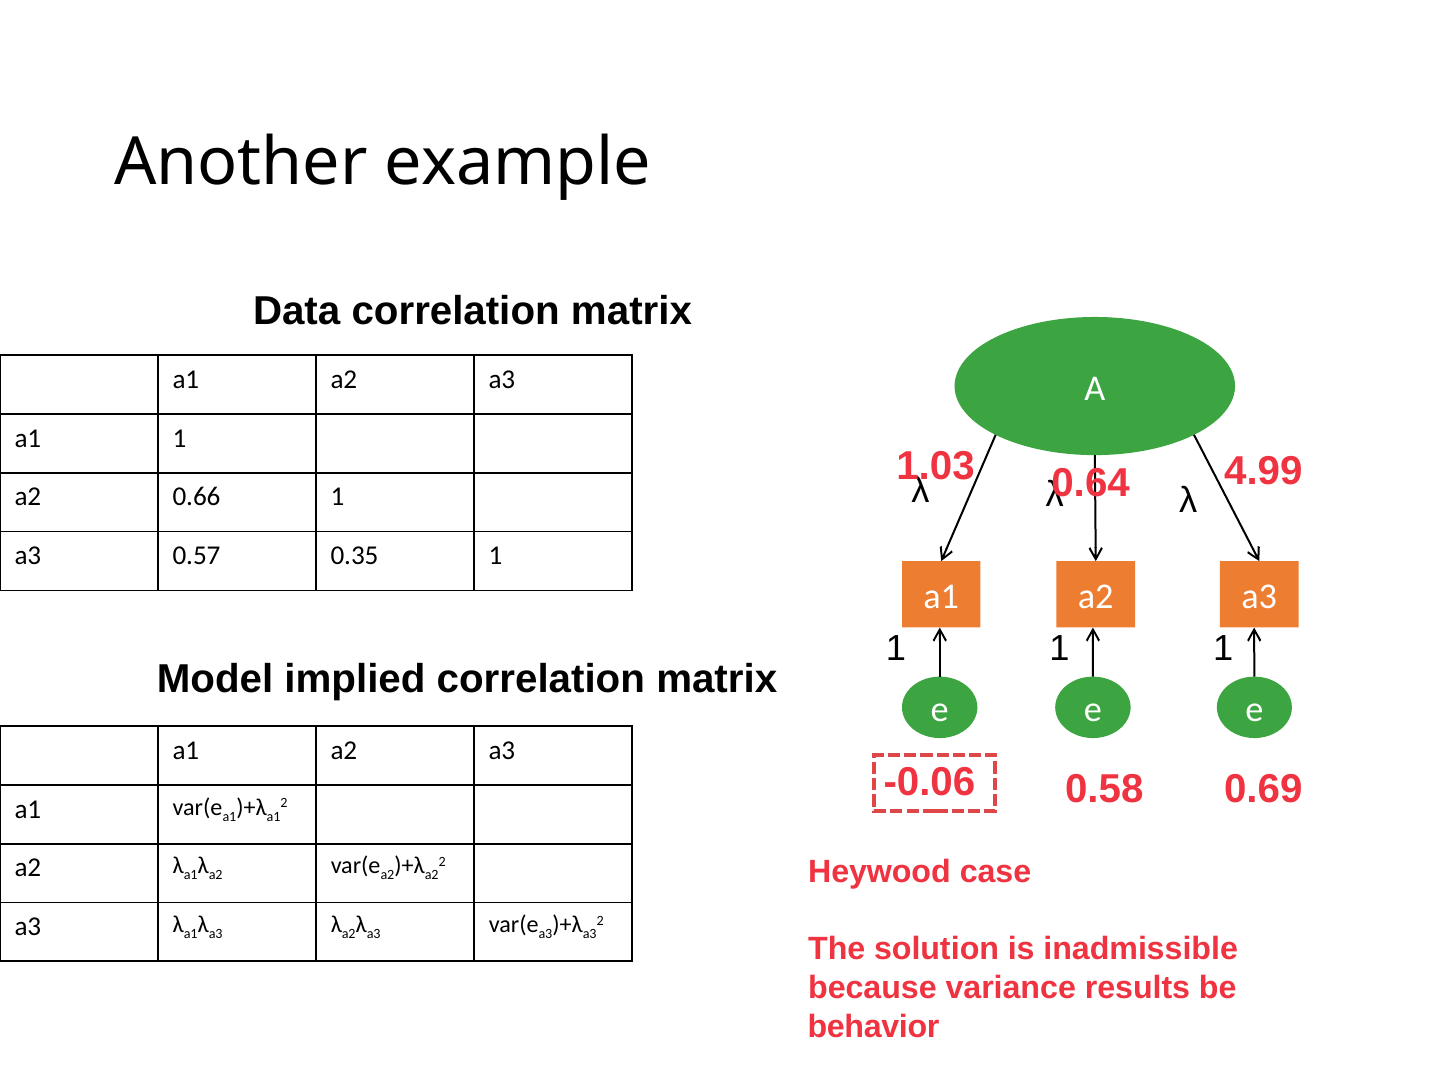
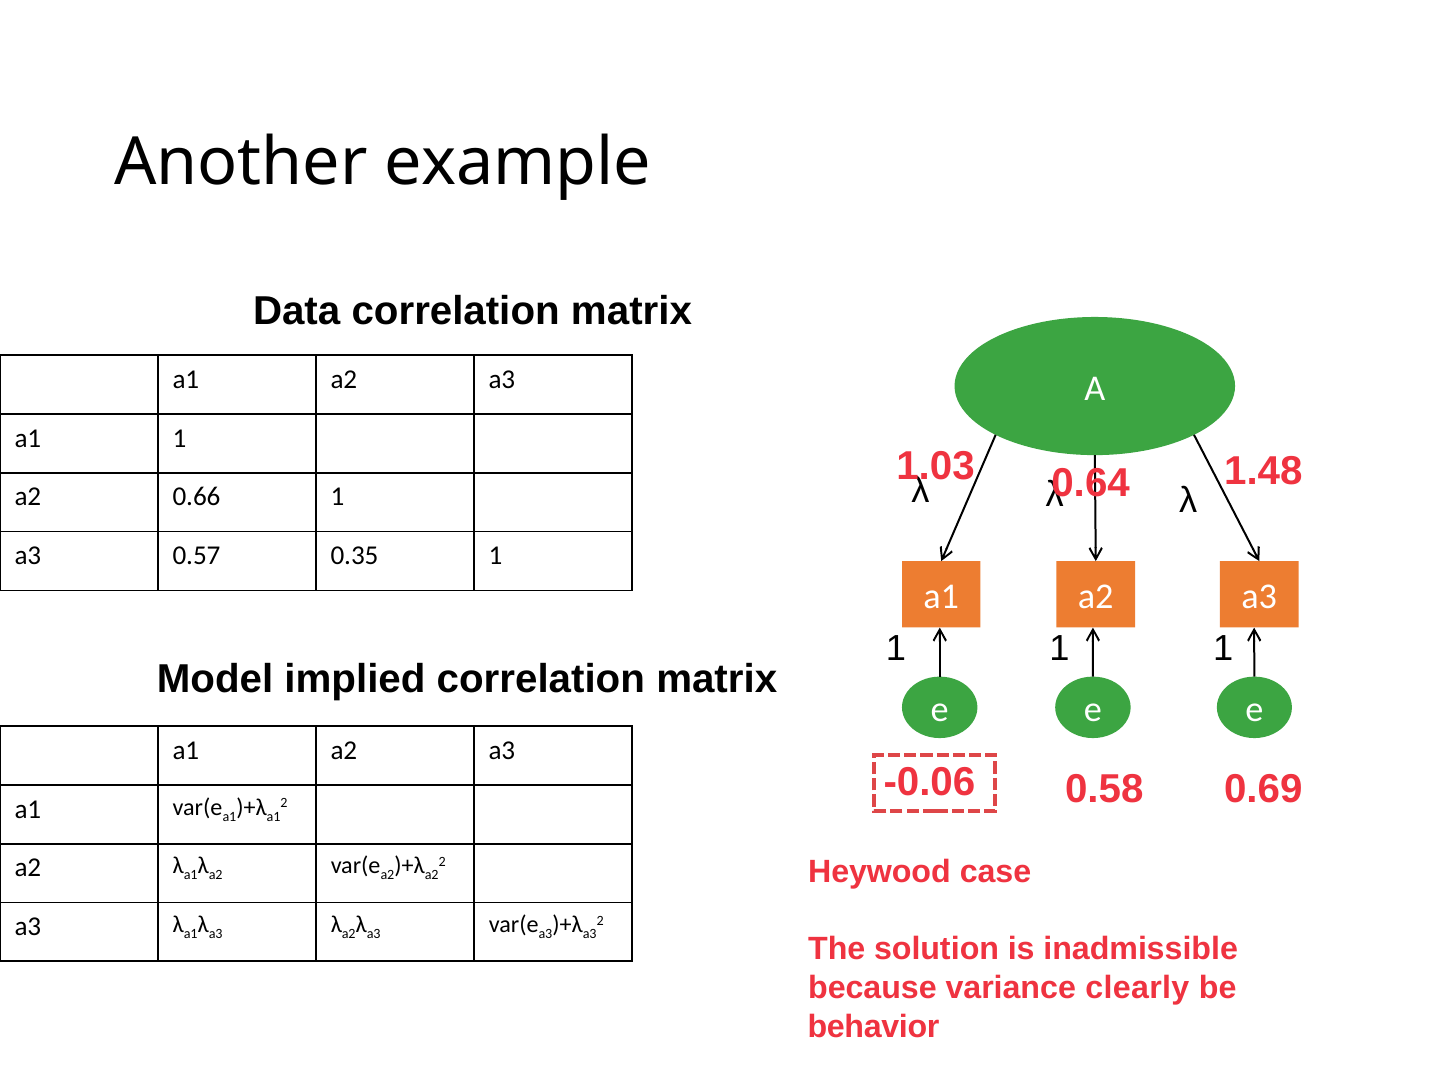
4.99: 4.99 -> 1.48
results: results -> clearly
